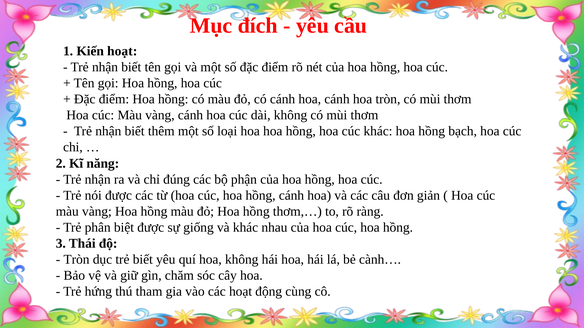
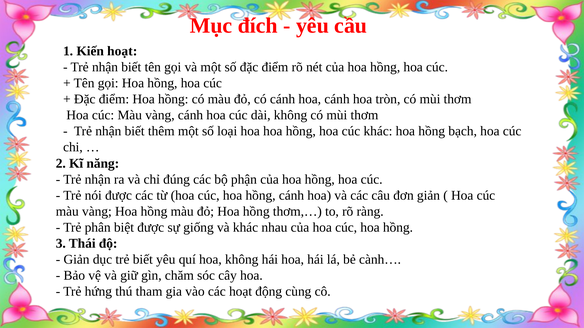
Tròn at (77, 260): Tròn -> Giản
